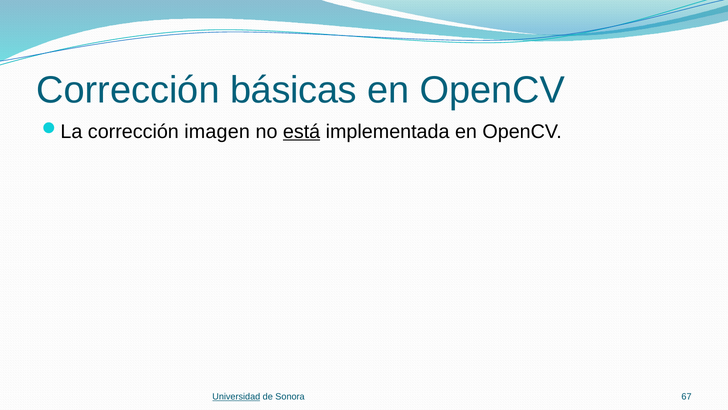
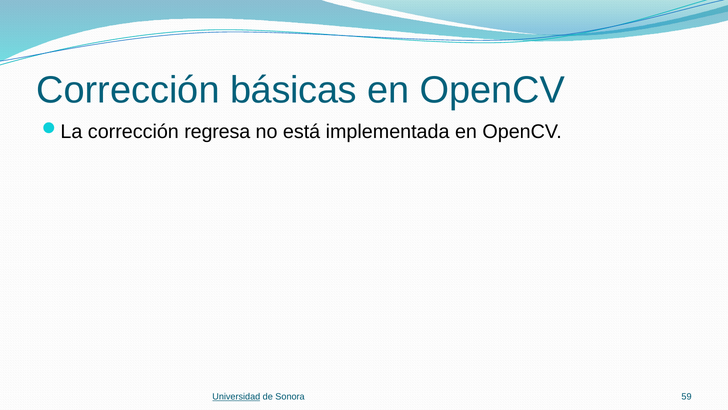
imagen: imagen -> regresa
está underline: present -> none
67: 67 -> 59
